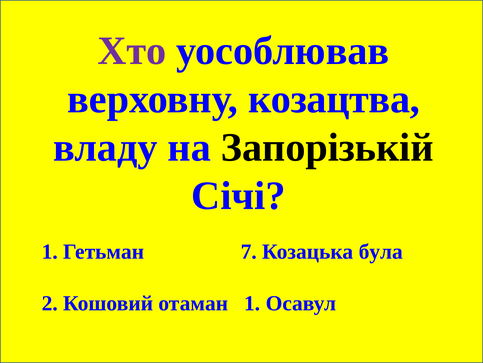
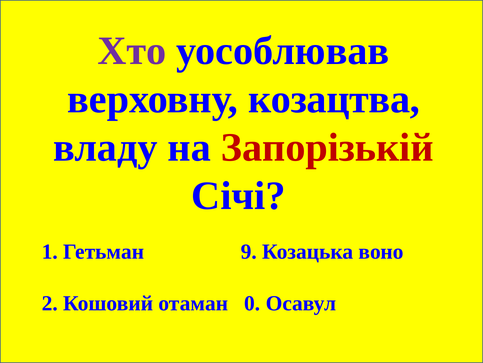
Запорізькій colour: black -> red
7: 7 -> 9
була: була -> воно
отаман 1: 1 -> 0
